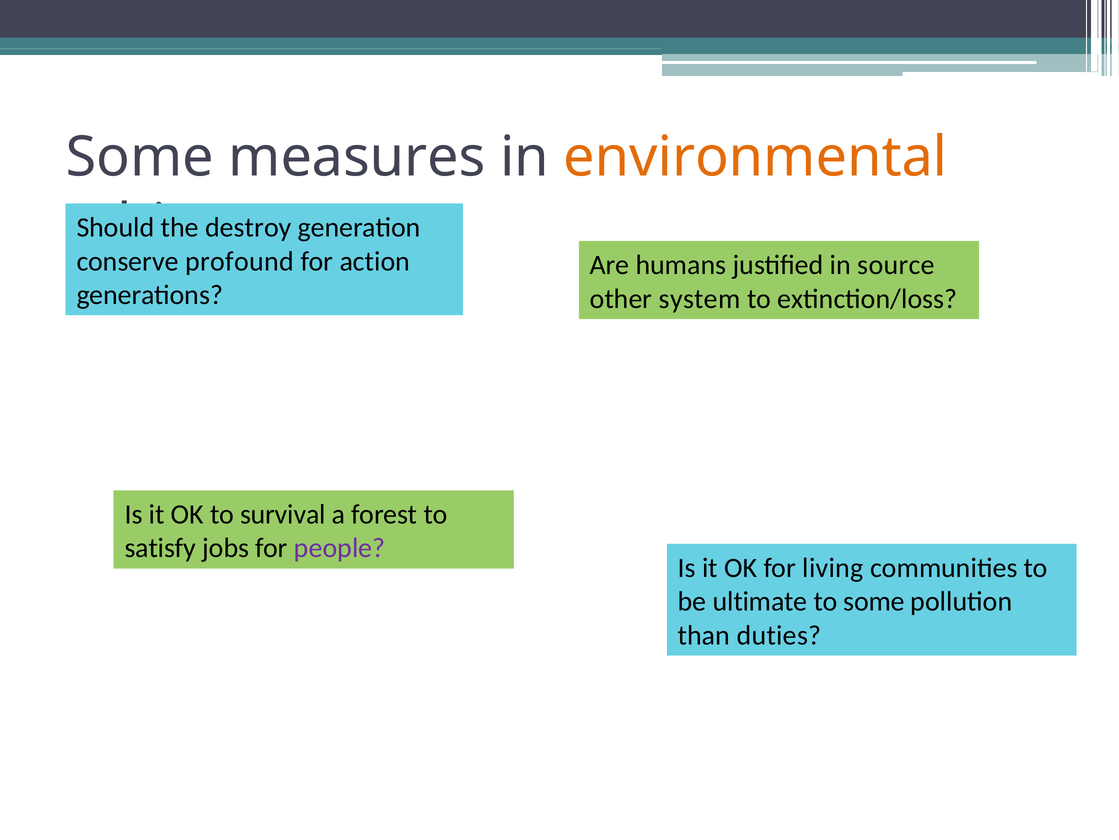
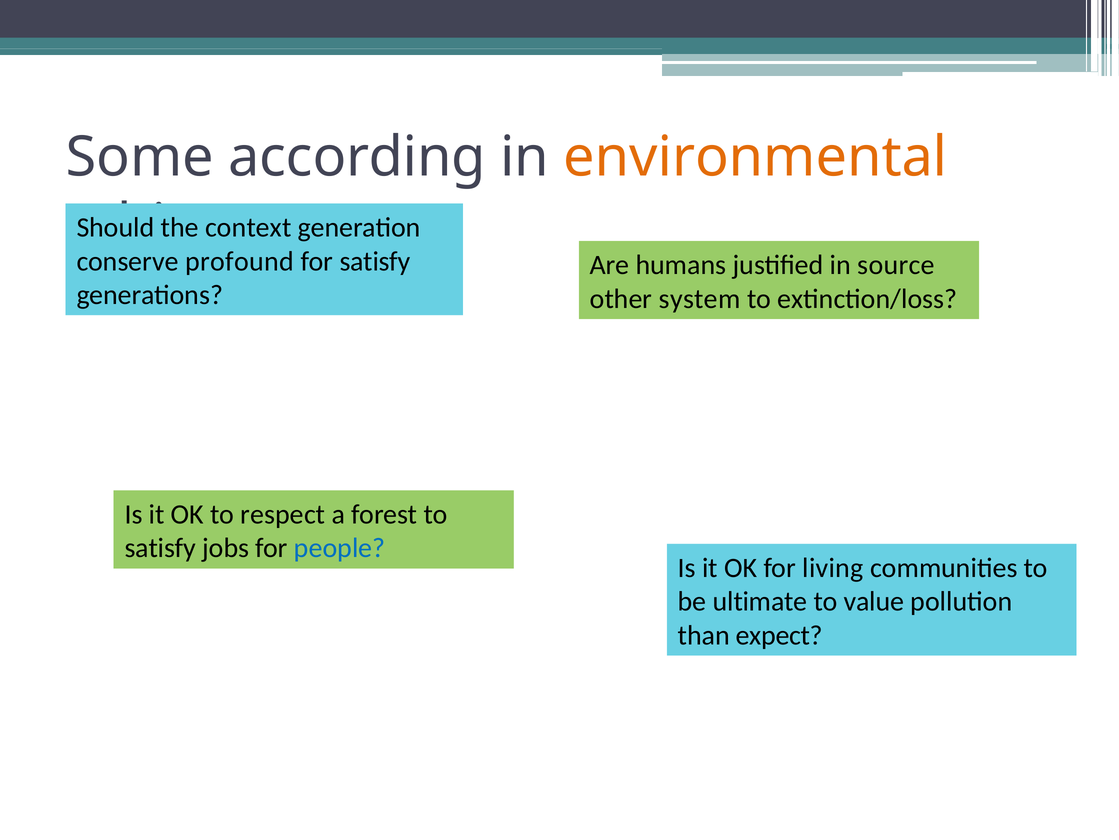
measures: measures -> according
destroy: destroy -> context
for action: action -> satisfy
survival: survival -> respect
people colour: purple -> blue
to some: some -> value
duties: duties -> expect
